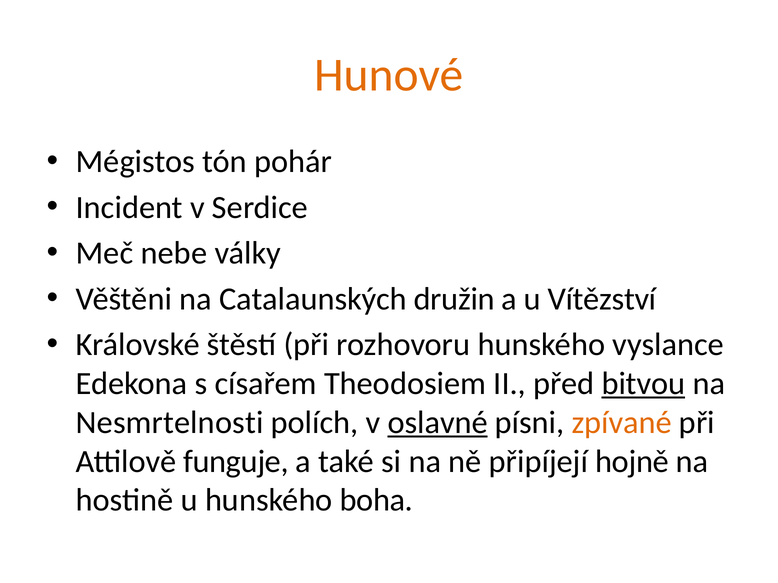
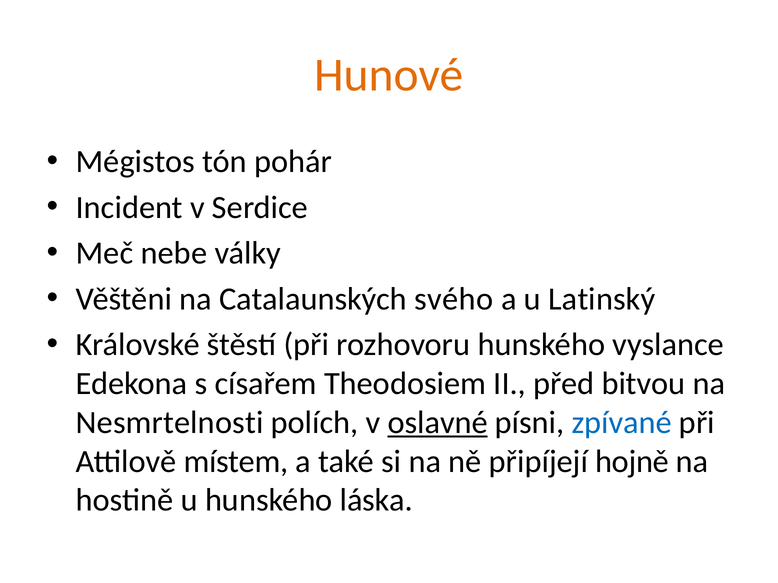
družin: družin -> svého
Vítězství: Vítězství -> Latinský
bitvou underline: present -> none
zpívané colour: orange -> blue
funguje: funguje -> místem
boha: boha -> láska
